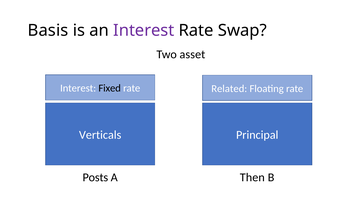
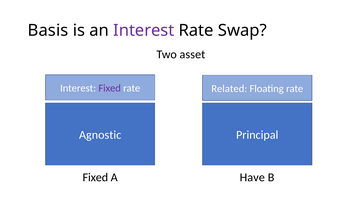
Fixed at (110, 88) colour: black -> purple
Verticals: Verticals -> Agnostic
Posts at (95, 178): Posts -> Fixed
Then: Then -> Have
